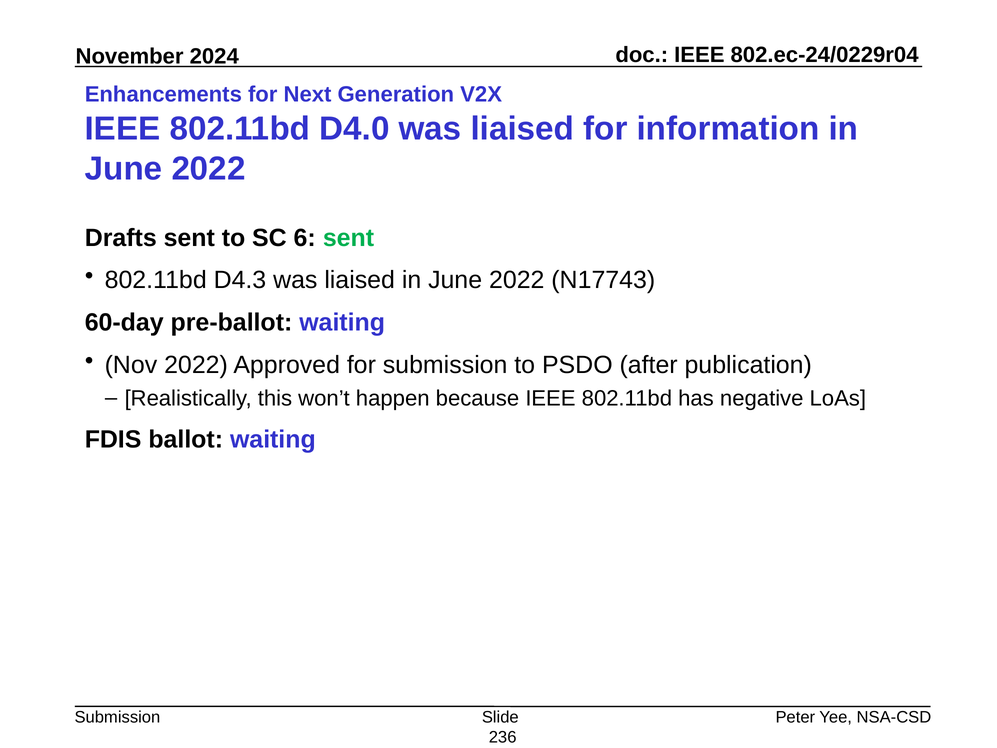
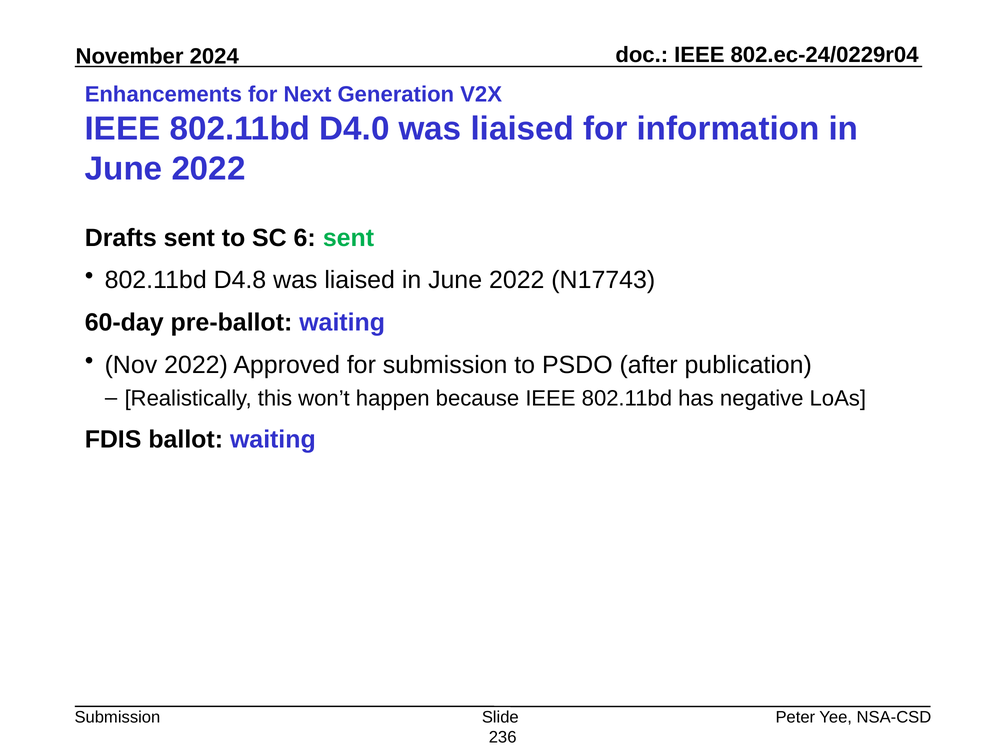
D4.3: D4.3 -> D4.8
